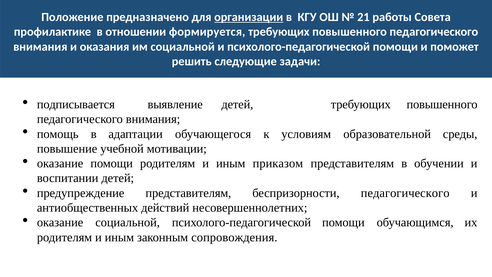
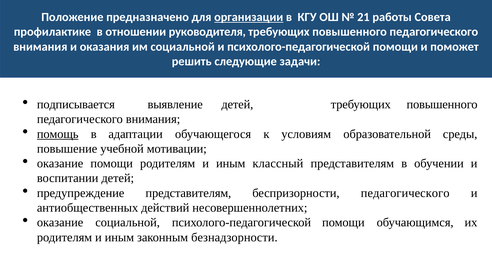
формируется: формируется -> руководителя
помощь underline: none -> present
приказом: приказом -> классный
сопровождения: сопровождения -> безнадзорности
